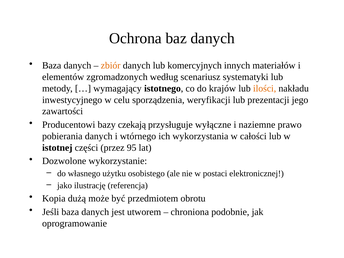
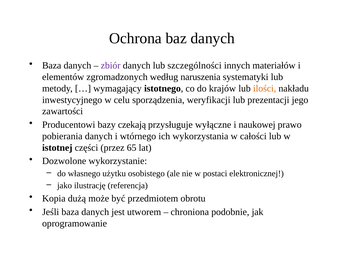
zbiór colour: orange -> purple
komercyjnych: komercyjnych -> szczególności
scenariusz: scenariusz -> naruszenia
naziemne: naziemne -> naukowej
95: 95 -> 65
